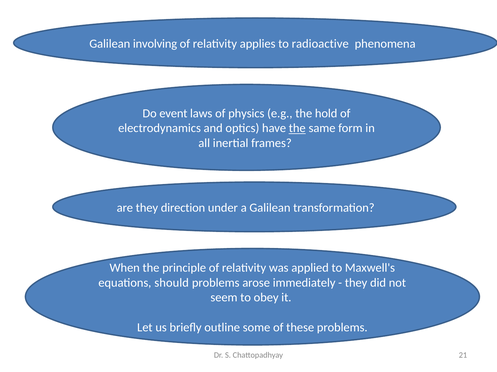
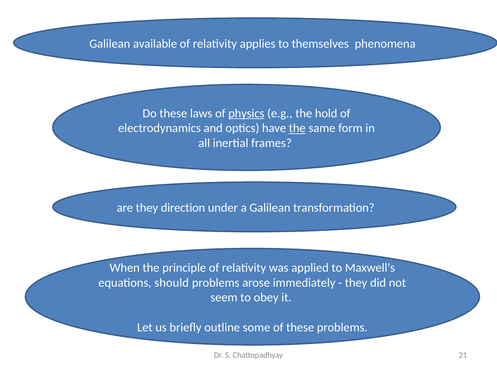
involving: involving -> available
radioactive: radioactive -> themselves
Do event: event -> these
physics underline: none -> present
